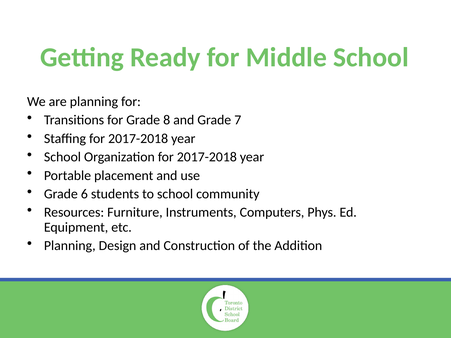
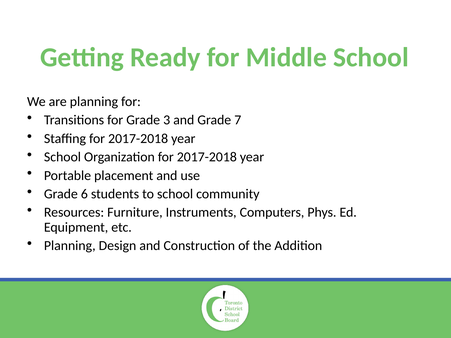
8: 8 -> 3
